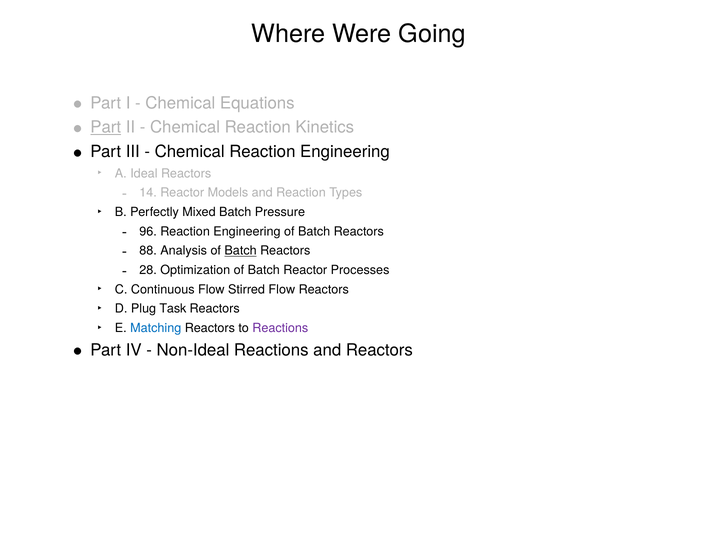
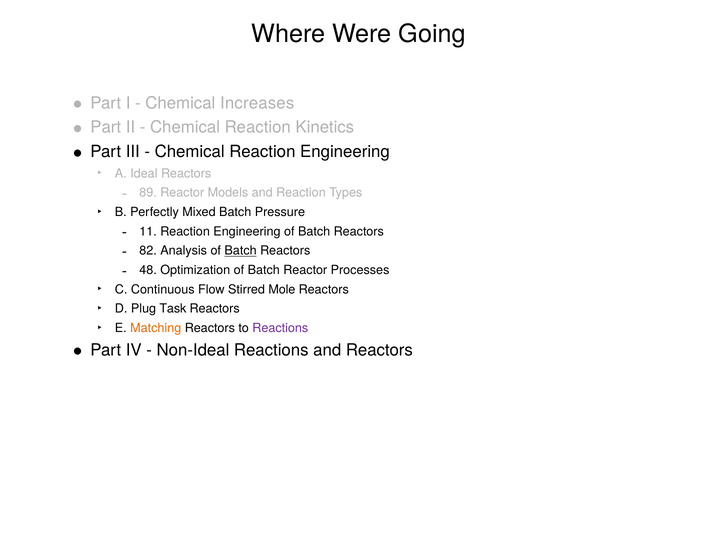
Equations: Equations -> Increases
Part at (106, 127) underline: present -> none
14: 14 -> 89
96: 96 -> 11
88: 88 -> 82
28: 28 -> 48
Stirred Flow: Flow -> Mole
Matching colour: blue -> orange
